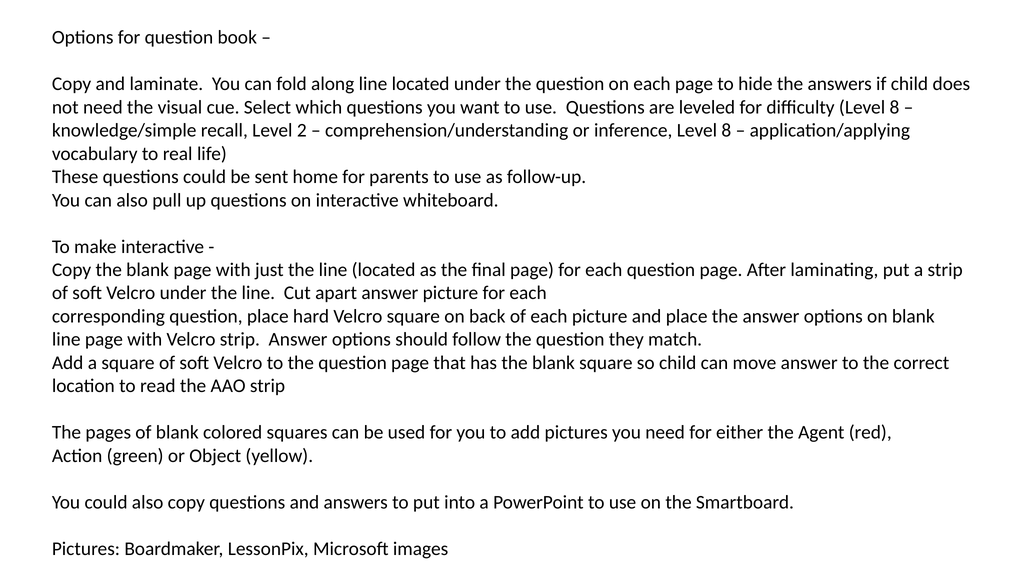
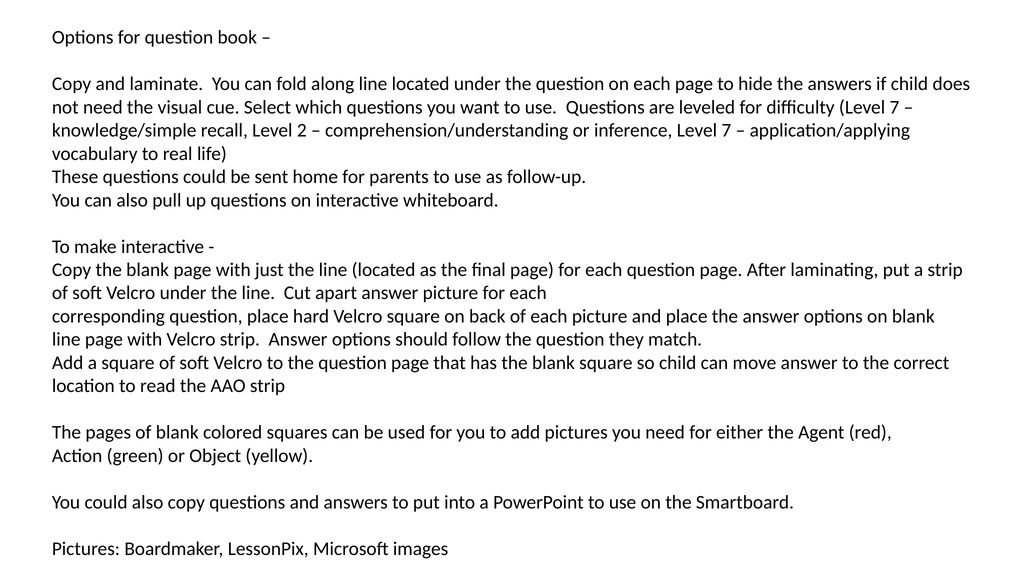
difficulty Level 8: 8 -> 7
inference Level 8: 8 -> 7
